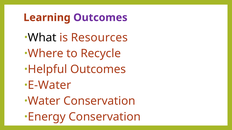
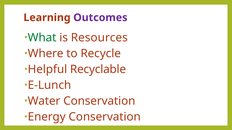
What colour: black -> green
Helpful Outcomes: Outcomes -> Recyclable
E-Water: E-Water -> E-Lunch
